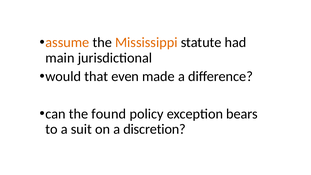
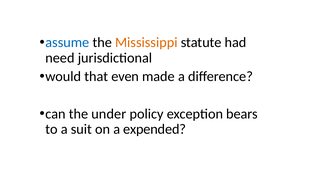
assume colour: orange -> blue
main: main -> need
found: found -> under
discretion: discretion -> expended
